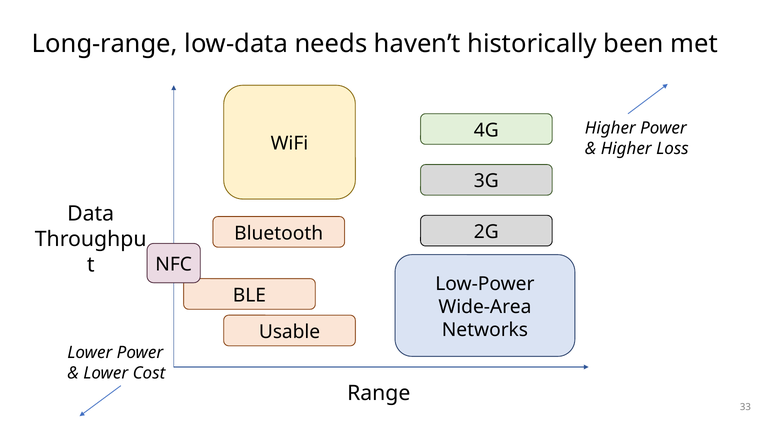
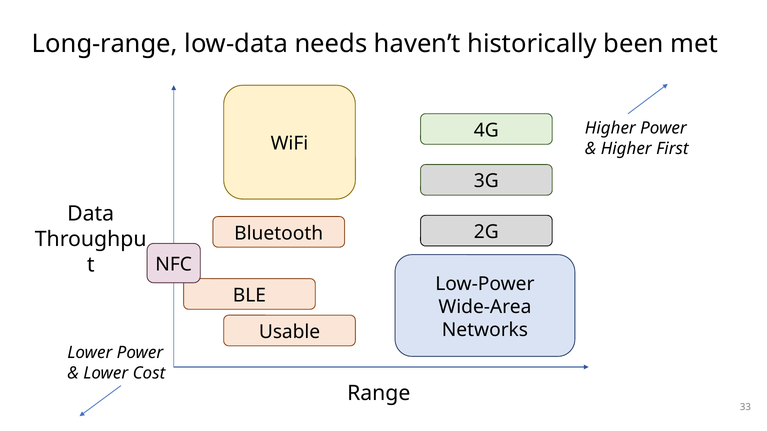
Loss: Loss -> First
